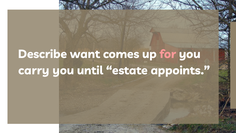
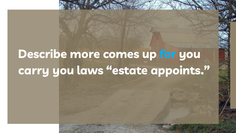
want: want -> more
for colour: pink -> light blue
until: until -> laws
